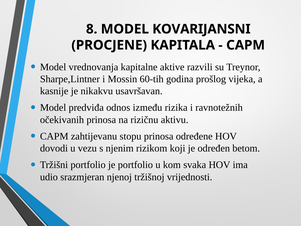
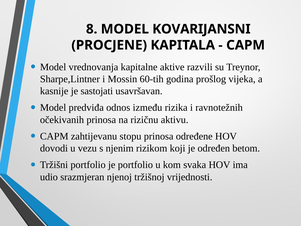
nikakvu: nikakvu -> sastojati
